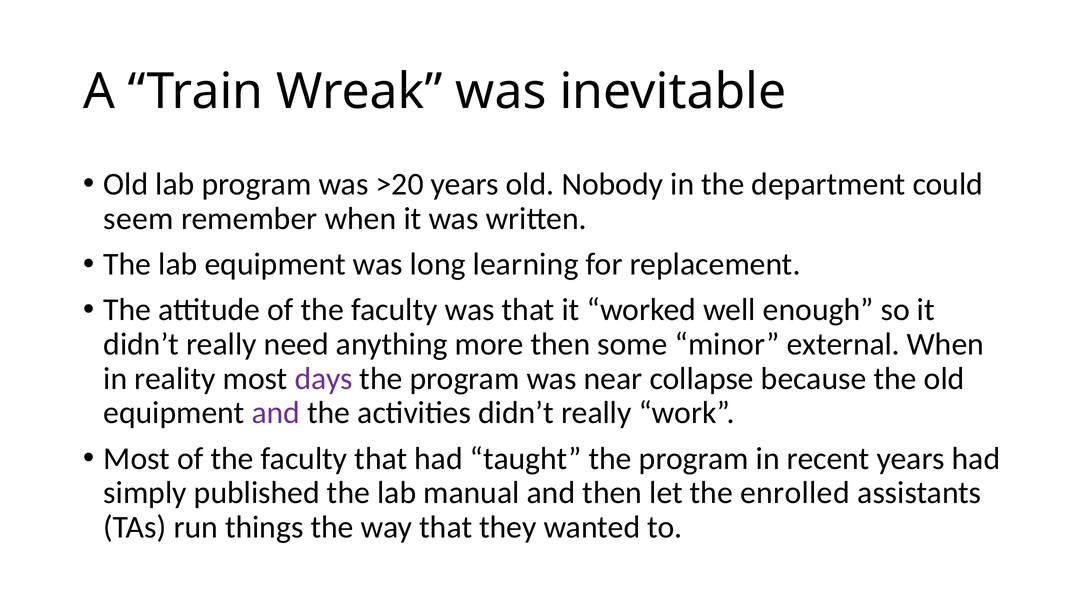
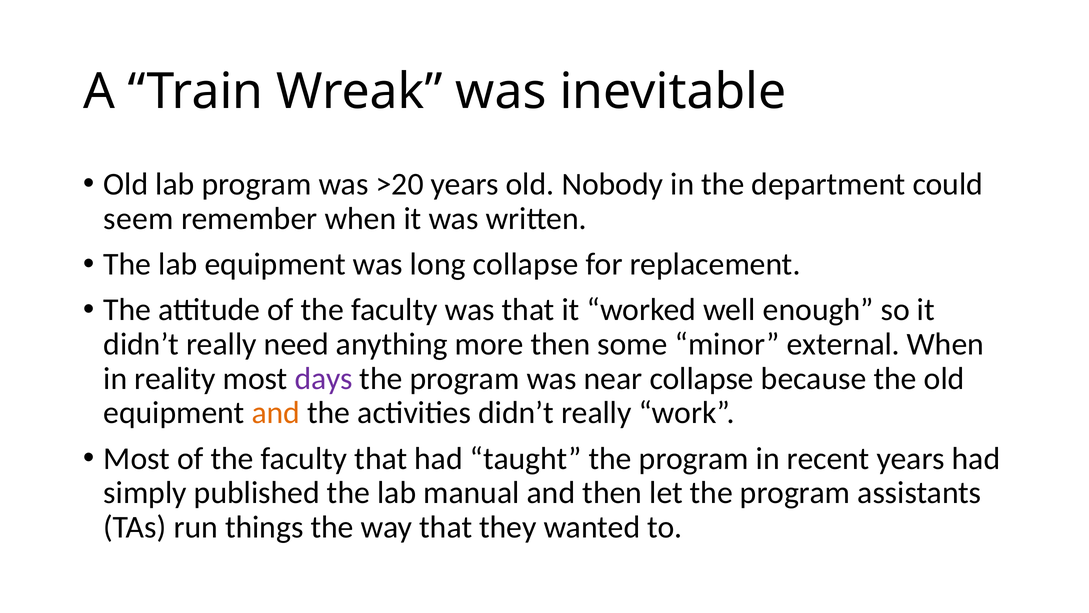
long learning: learning -> collapse
and at (276, 413) colour: purple -> orange
let the enrolled: enrolled -> program
